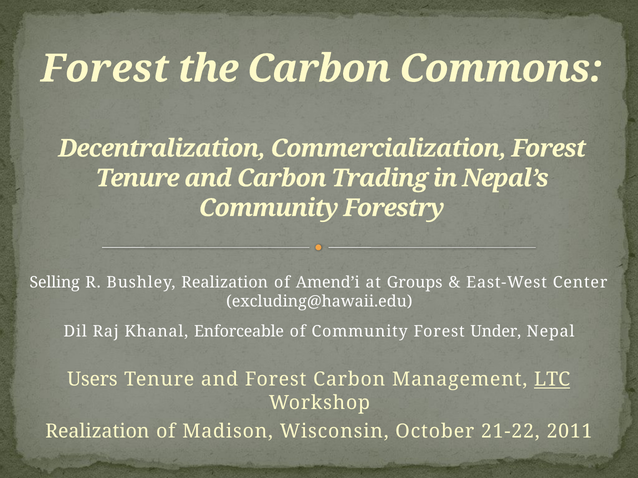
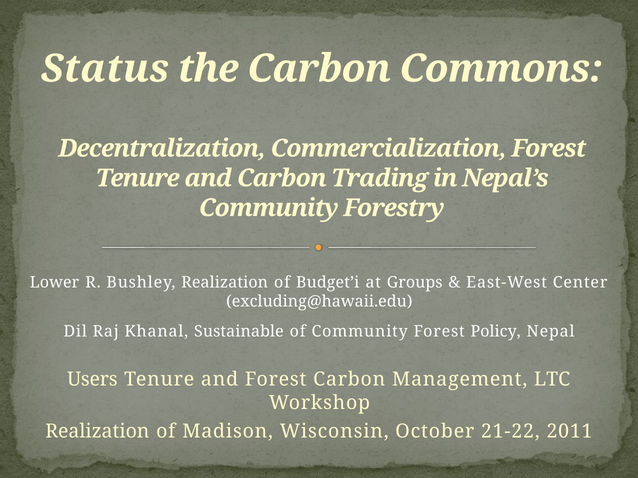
Forest at (105, 69): Forest -> Status
Selling: Selling -> Lower
Amend’i: Amend’i -> Budget’i
Enforceable: Enforceable -> Sustainable
Under: Under -> Policy
LTC underline: present -> none
